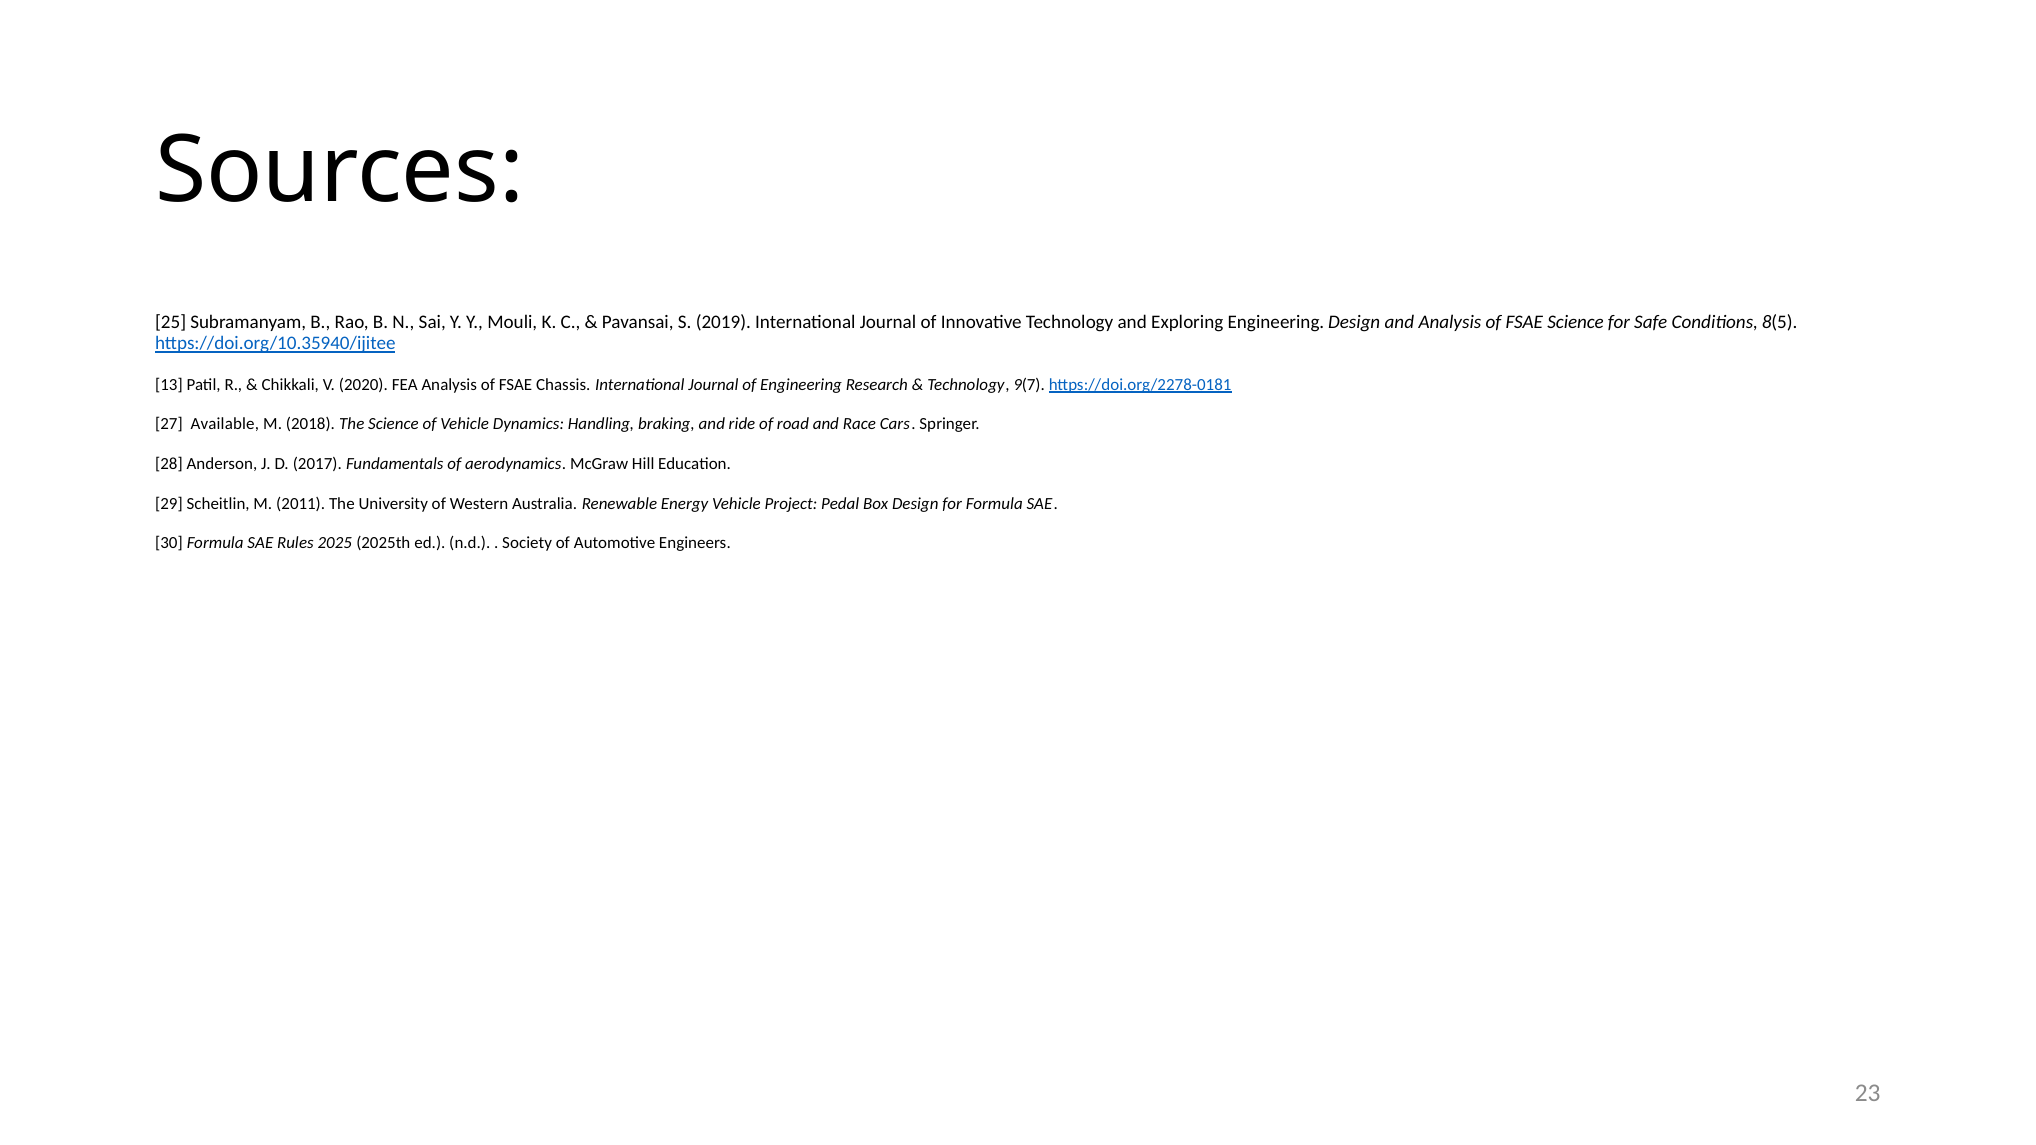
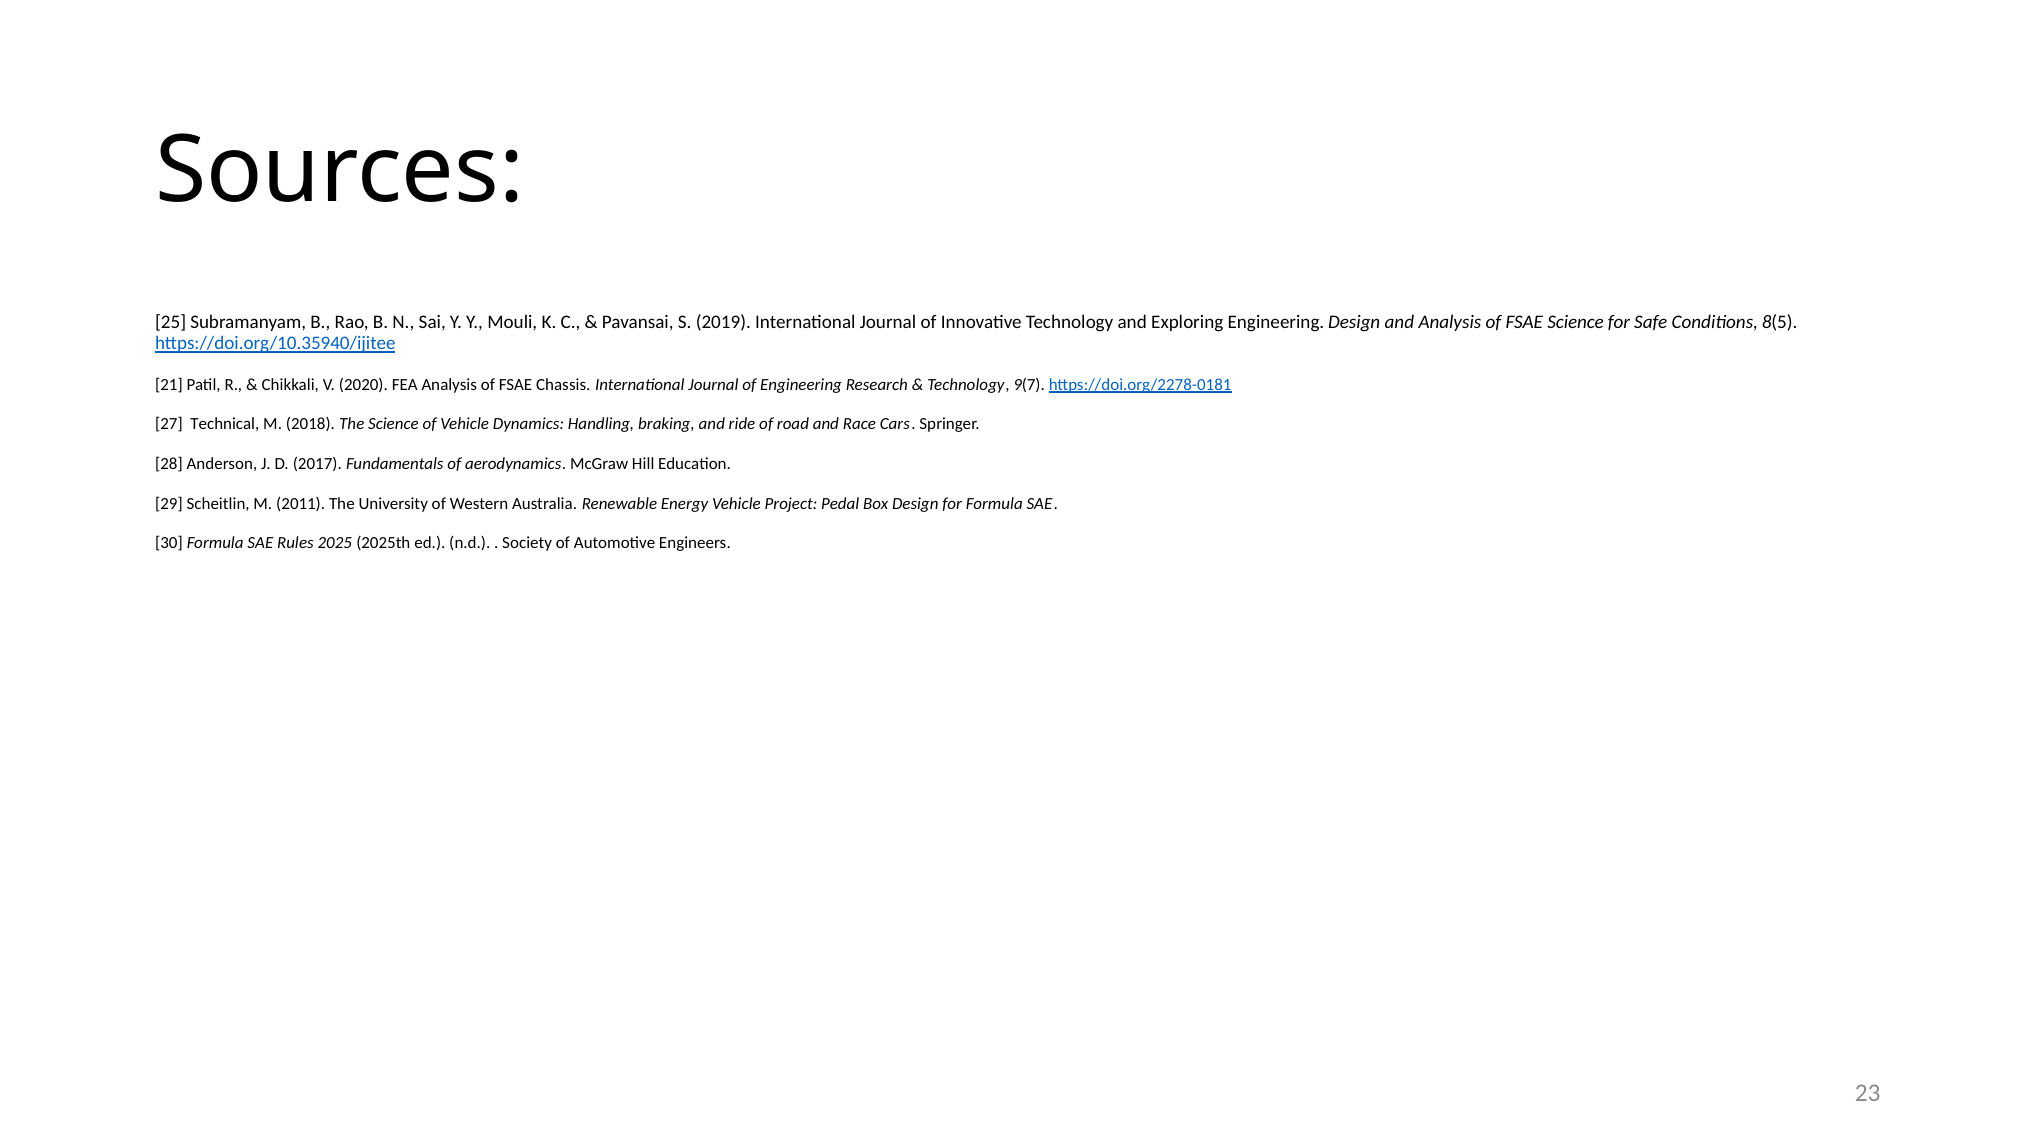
13: 13 -> 21
Available: Available -> Technical
